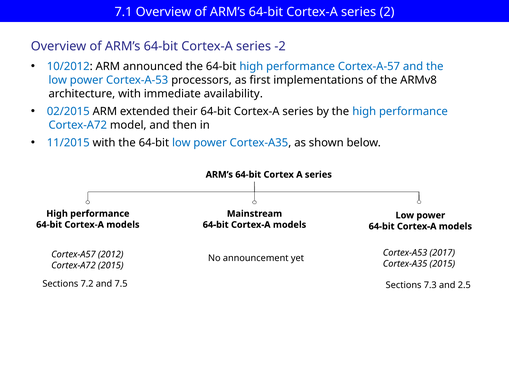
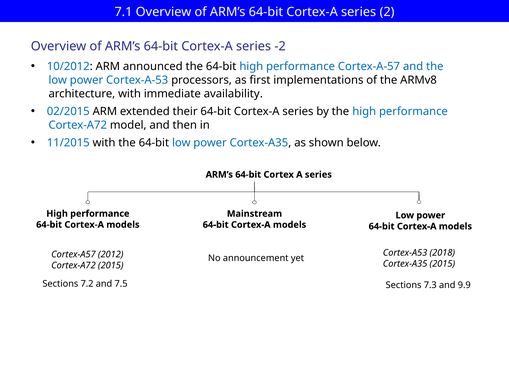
2017: 2017 -> 2018
2.5: 2.5 -> 9.9
